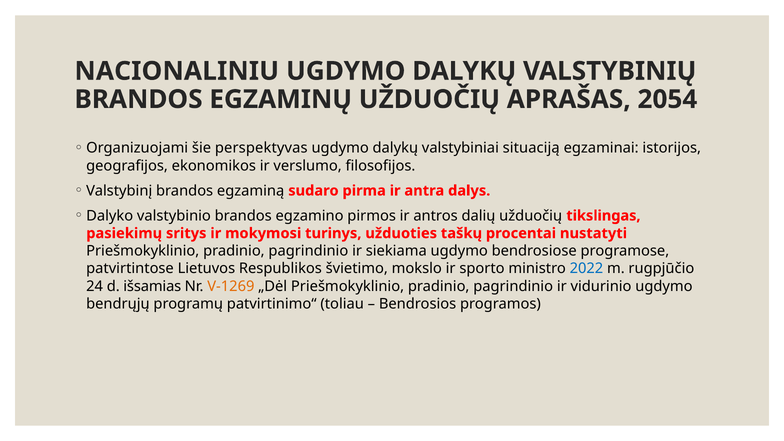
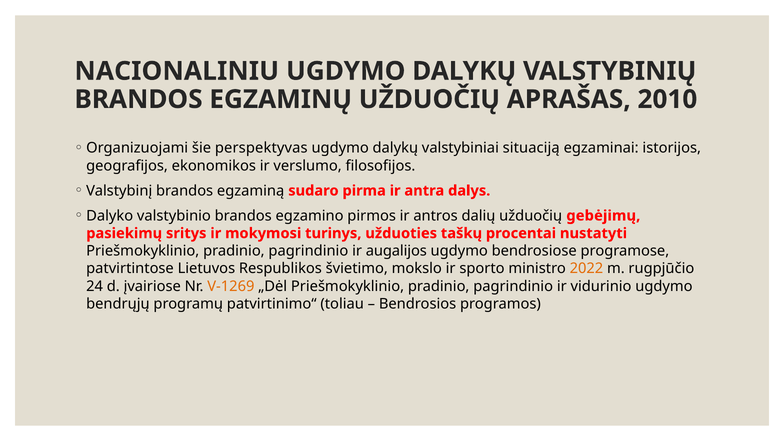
2054: 2054 -> 2010
tikslingas: tikslingas -> gebėjimų
siekiama: siekiama -> augalijos
2022 colour: blue -> orange
išsamias: išsamias -> įvairiose
